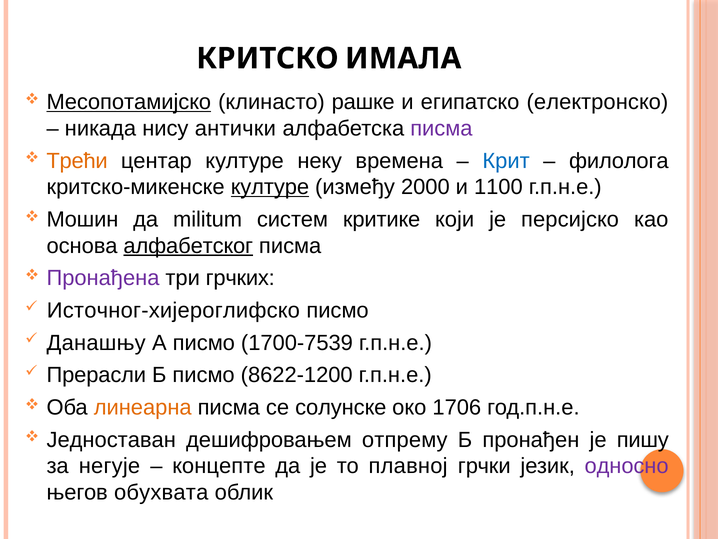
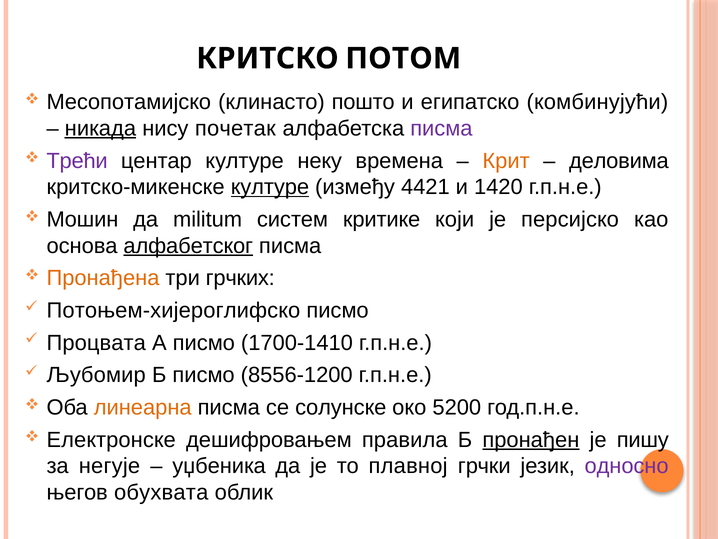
ИМАЛА: ИМАЛА -> ПОТОМ
Месопотамијско underline: present -> none
рашке: рашке -> пошто
електронско: електронско -> комбинујући
никада underline: none -> present
антички: антички -> почетак
Трећи colour: orange -> purple
Крит colour: blue -> orange
филолога: филолога -> деловима
2000: 2000 -> 4421
1100: 1100 -> 1420
Пронађена colour: purple -> orange
Источног-хијероглифско: Источног-хијероглифско -> Потоњем-хијероглифско
Данашњу: Данашњу -> Процвата
1700-7539: 1700-7539 -> 1700-1410
Прерасли: Прерасли -> Љубомир
8622-1200: 8622-1200 -> 8556-1200
1706: 1706 -> 5200
Једноставан: Једноставан -> Електронске
отпрему: отпрему -> правила
пронађен underline: none -> present
концепте: концепте -> уџбеника
